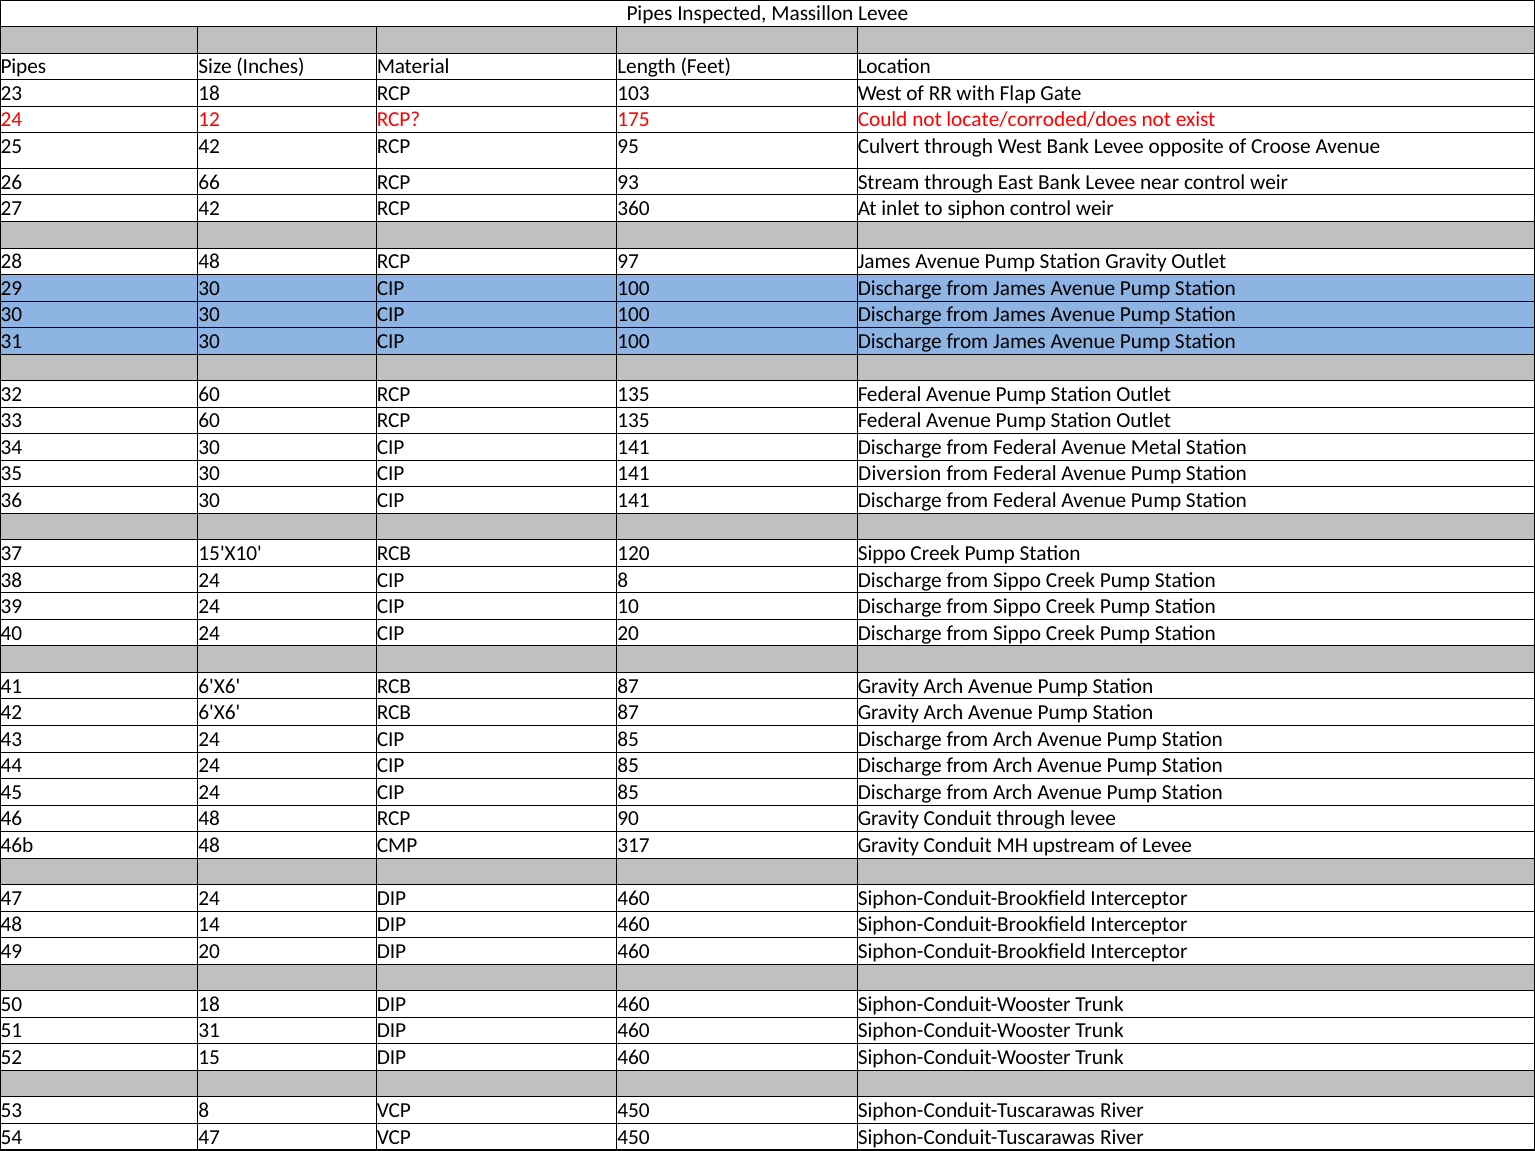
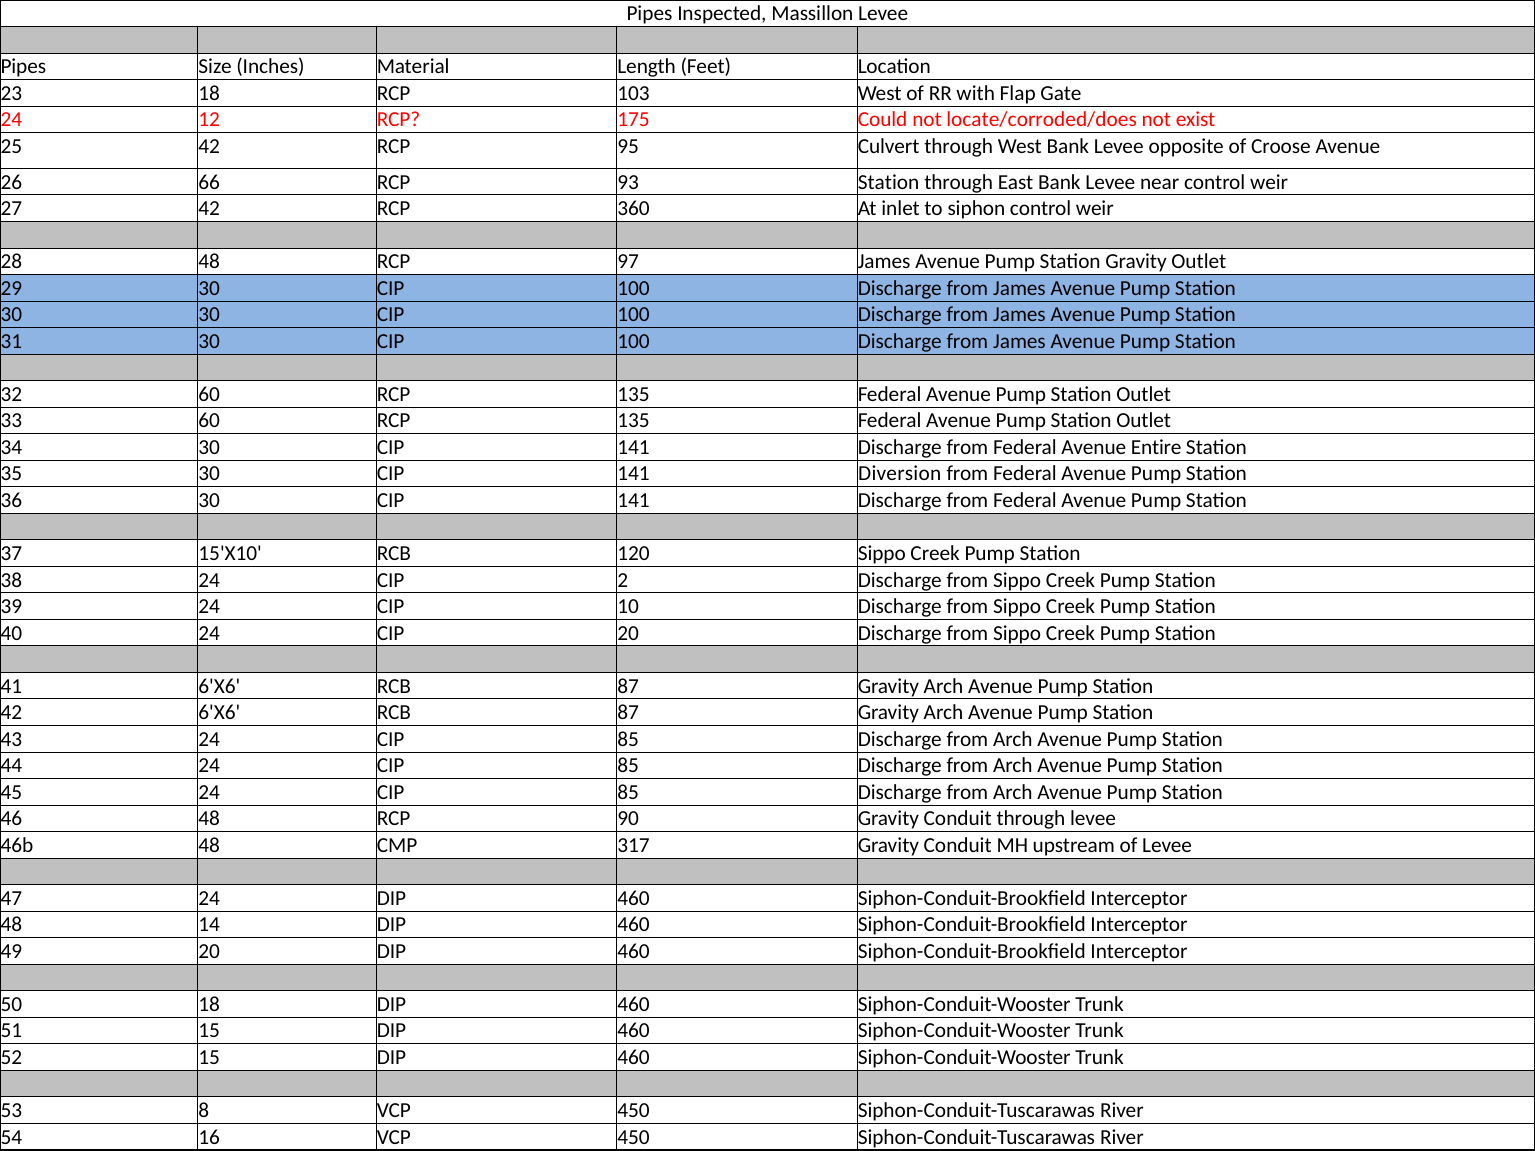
93 Stream: Stream -> Station
Metal: Metal -> Entire
CIP 8: 8 -> 2
51 31: 31 -> 15
54 47: 47 -> 16
